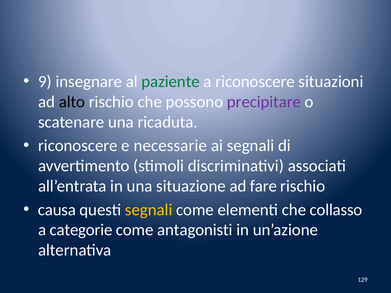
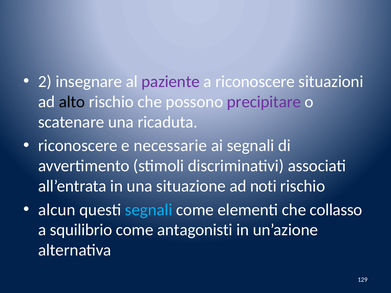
9: 9 -> 2
paziente colour: green -> purple
fare: fare -> noti
causa: causa -> alcun
segnali at (149, 210) colour: yellow -> light blue
categorie: categorie -> squilibrio
